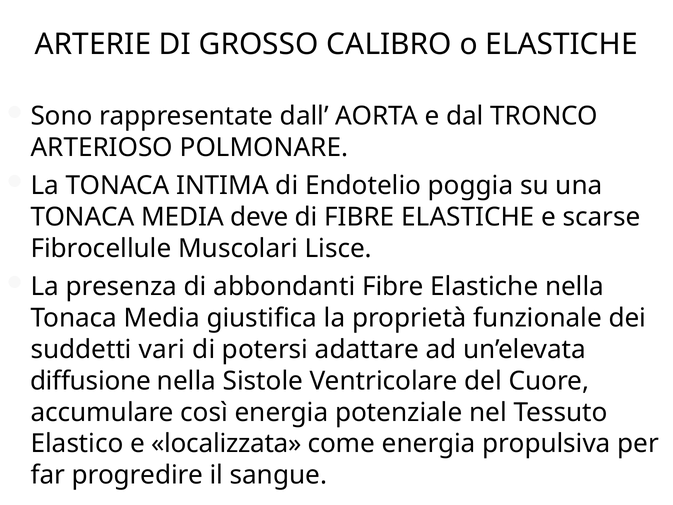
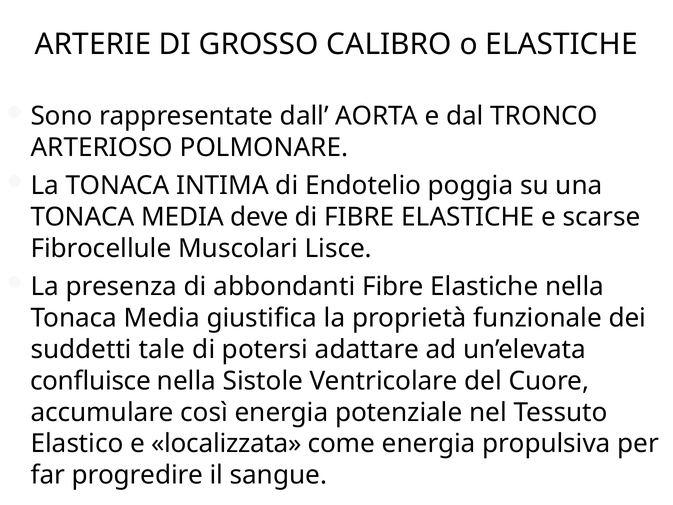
vari: vari -> tale
diffusione: diffusione -> confluisce
